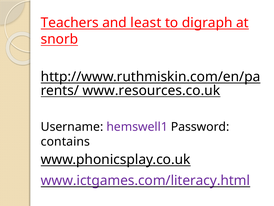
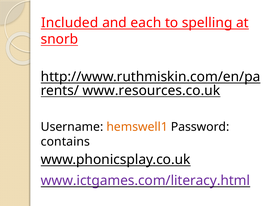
Teachers: Teachers -> Included
least: least -> each
digraph: digraph -> spelling
hemswell1 colour: purple -> orange
